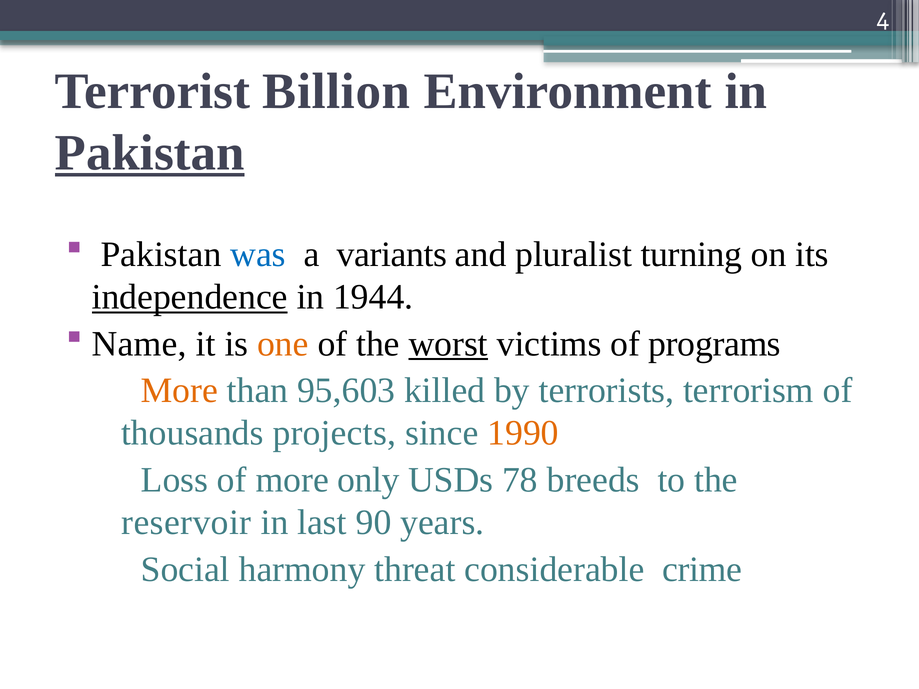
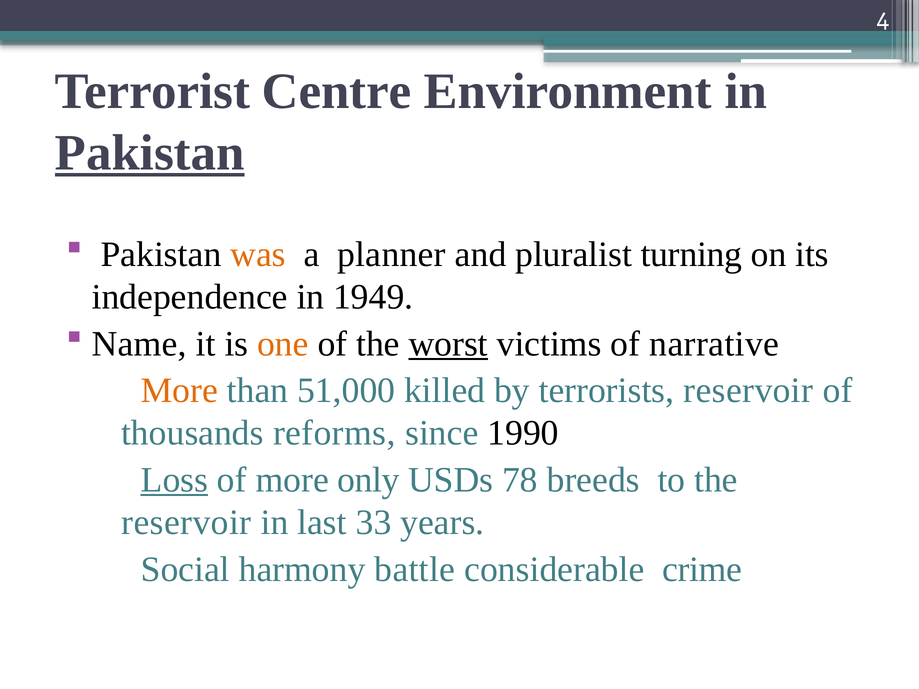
Billion: Billion -> Centre
was colour: blue -> orange
variants: variants -> planner
independence underline: present -> none
1944: 1944 -> 1949
programs: programs -> narrative
95,603: 95,603 -> 51,000
terrorists terrorism: terrorism -> reservoir
projects: projects -> reforms
1990 colour: orange -> black
Loss underline: none -> present
90: 90 -> 33
threat: threat -> battle
